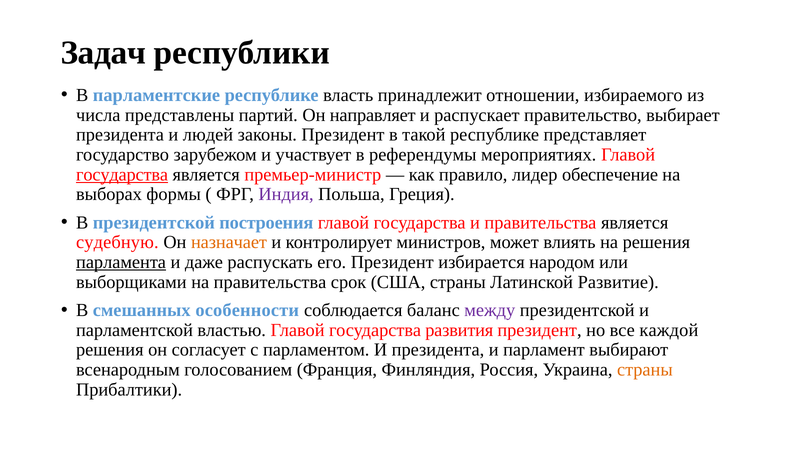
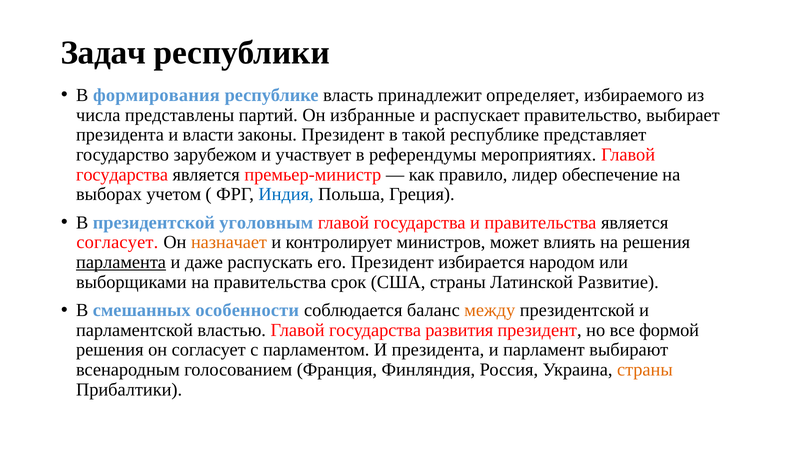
парламентские: парламентские -> формирования
отношении: отношении -> определяет
направляет: направляет -> избранные
людей: людей -> власти
государства at (122, 174) underline: present -> none
формы: формы -> учетом
Индия colour: purple -> blue
построения: построения -> уголовным
судебную at (117, 242): судебную -> согласует
между colour: purple -> orange
каждой: каждой -> формой
